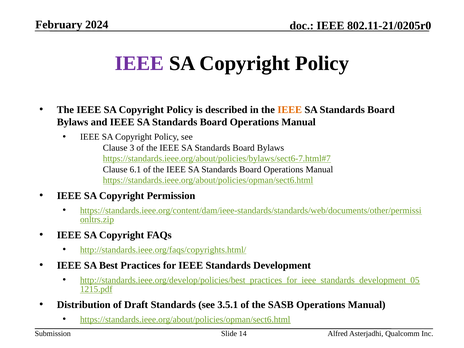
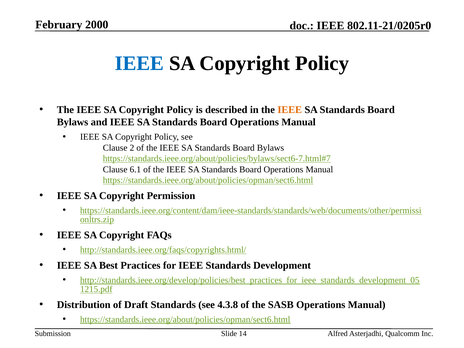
2024: 2024 -> 2000
IEEE at (139, 63) colour: purple -> blue
3: 3 -> 2
3.5.1: 3.5.1 -> 4.3.8
